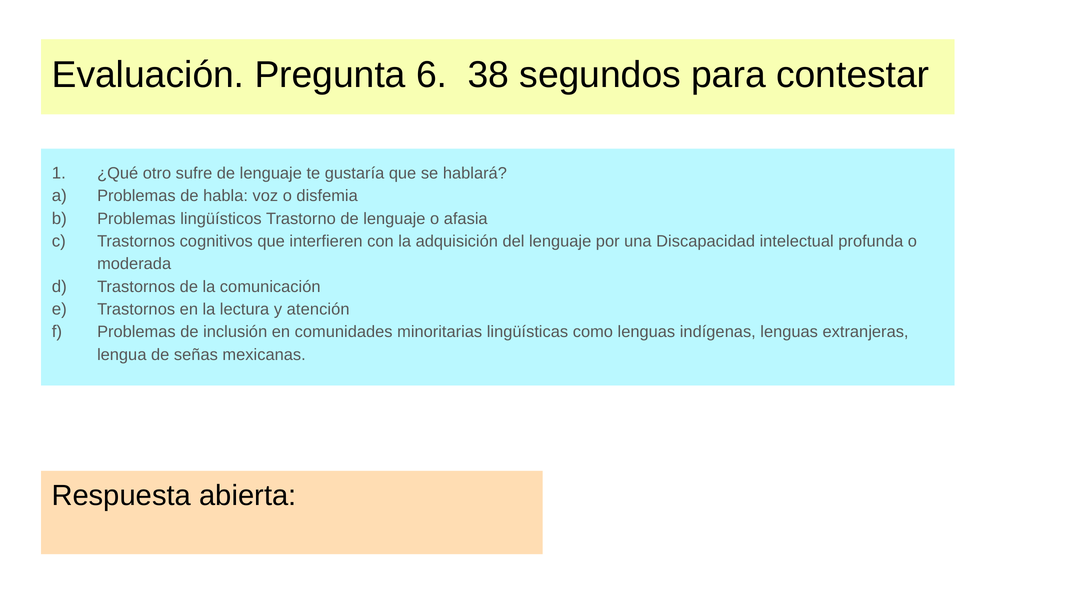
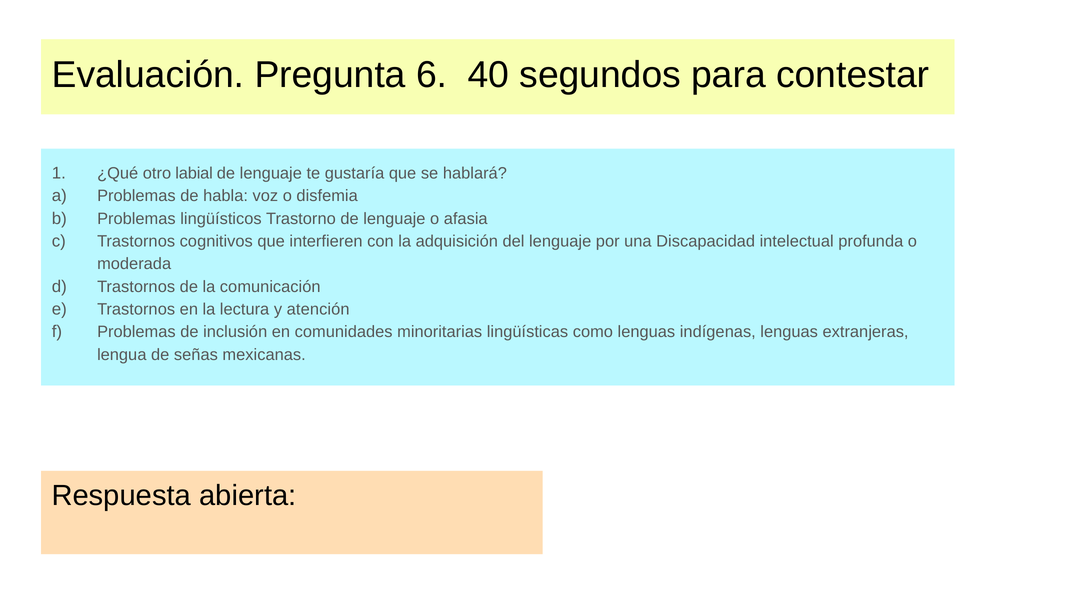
38: 38 -> 40
sufre: sufre -> labial
